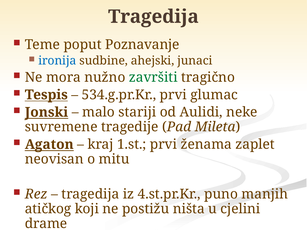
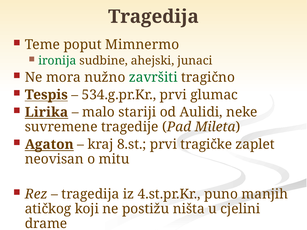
Poznavanje: Poznavanje -> Mimnermo
ironija colour: blue -> green
Jonski: Jonski -> Lirika
1.st: 1.st -> 8.st
ženama: ženama -> tragičke
